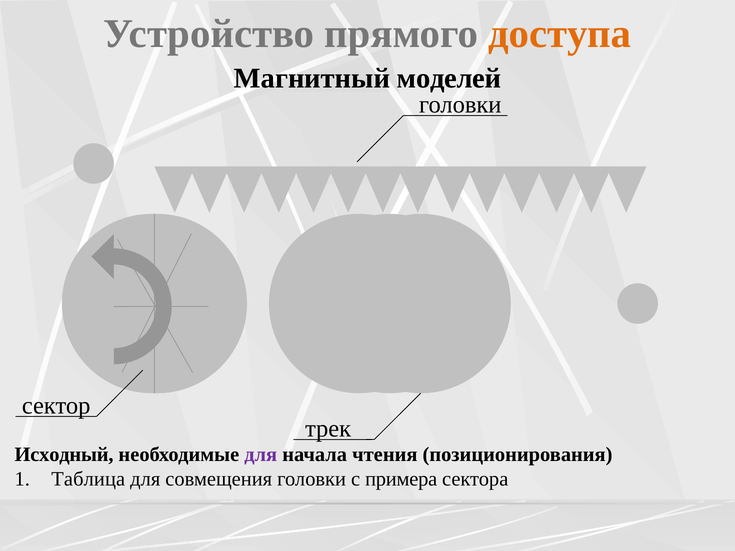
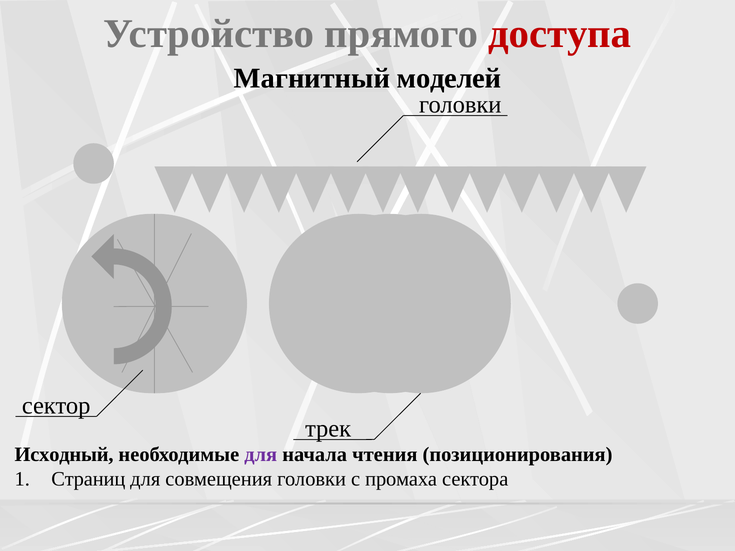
доступа colour: orange -> red
Таблица: Таблица -> Страниц
примера: примера -> промаха
